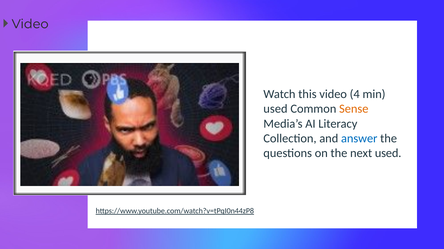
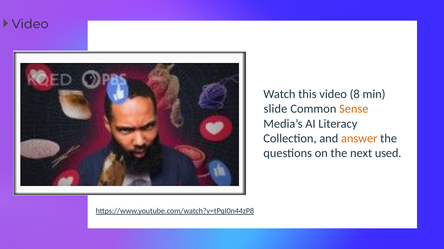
4: 4 -> 8
used at (275, 109): used -> slide
answer colour: blue -> orange
